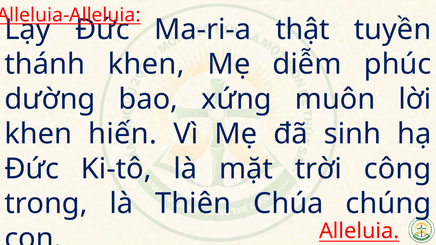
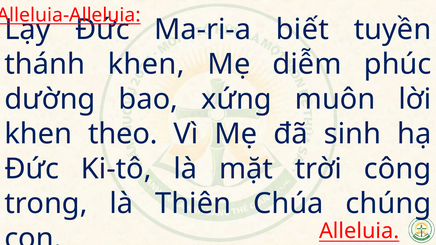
thật: thật -> biết
hiến: hiến -> theo
